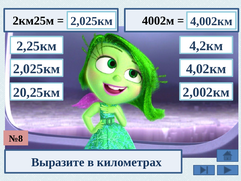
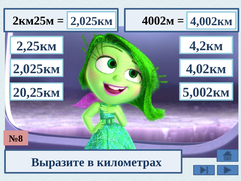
2,002км: 2,002км -> 5,002км
